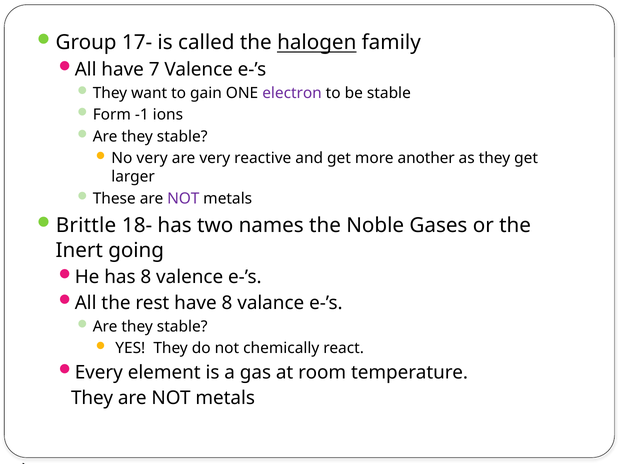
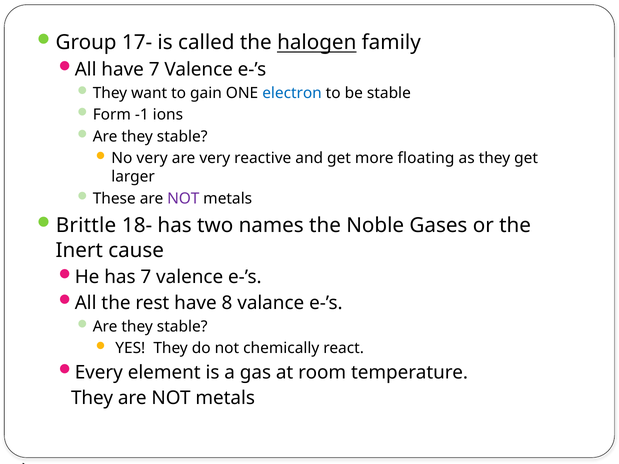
electron colour: purple -> blue
another: another -> floating
going: going -> cause
has 8: 8 -> 7
